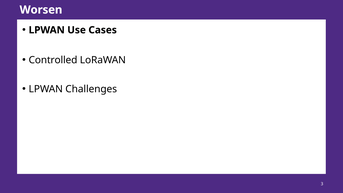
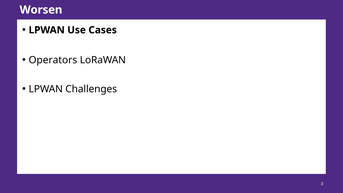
Controlled: Controlled -> Operators
